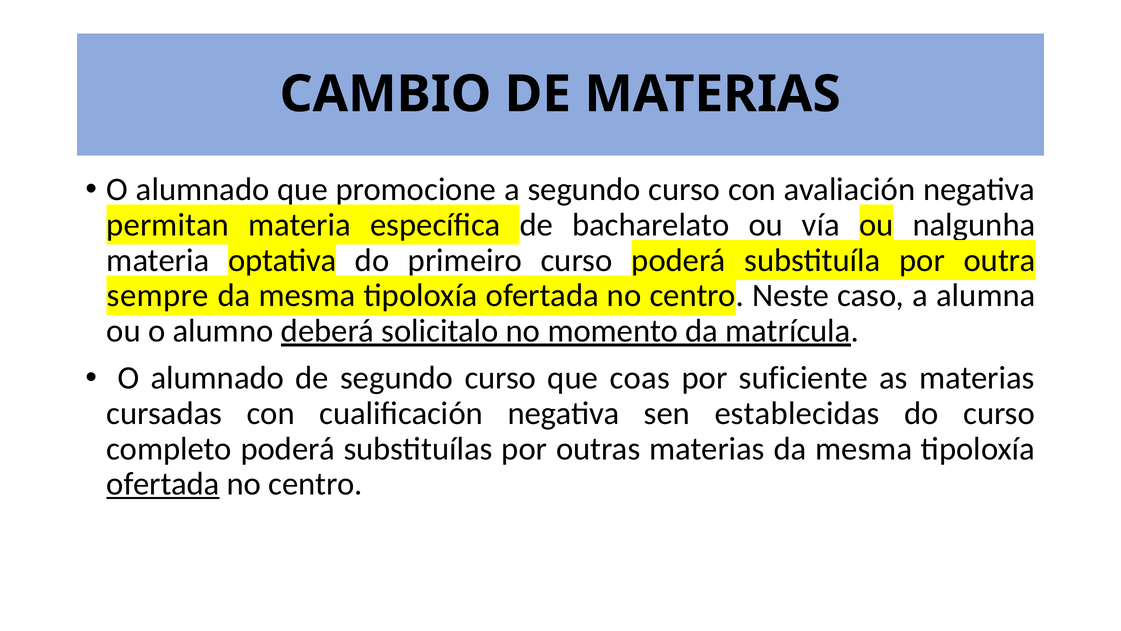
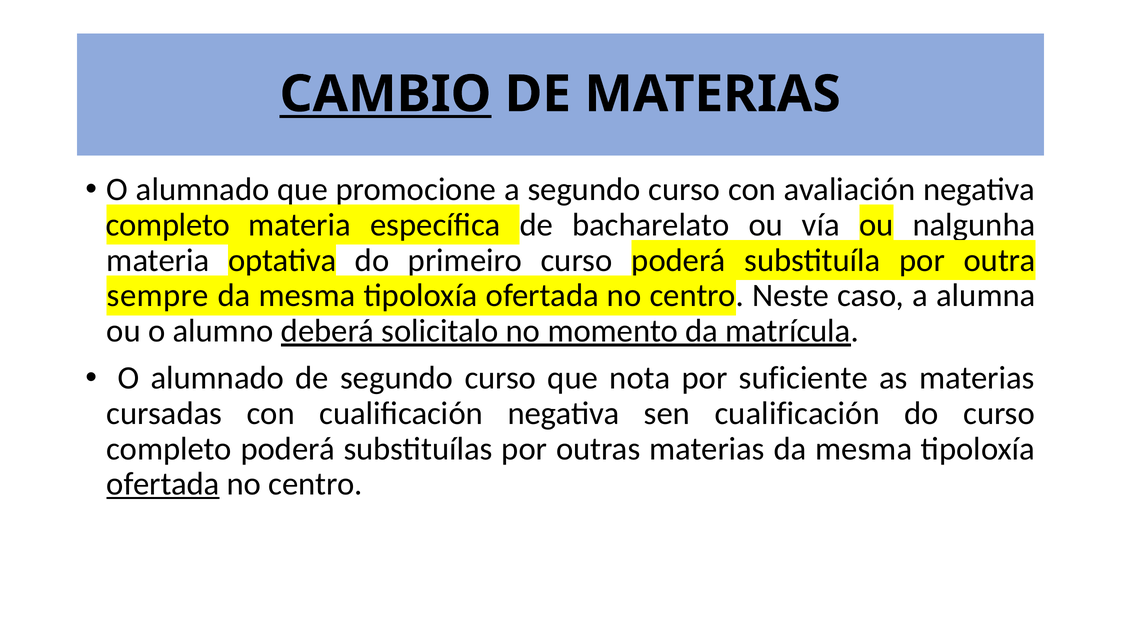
CAMBIO underline: none -> present
permitan at (168, 225): permitan -> completo
coas: coas -> nota
sen establecidas: establecidas -> cualificación
